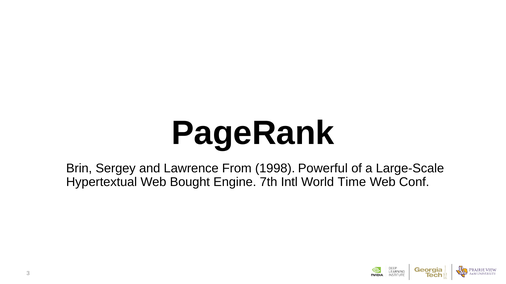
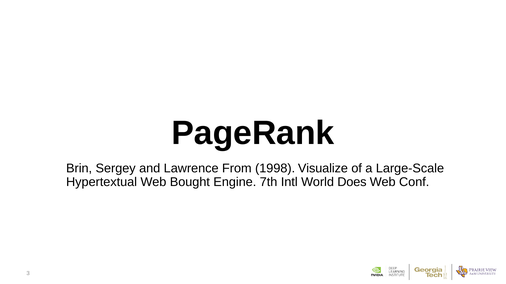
Powerful: Powerful -> Visualize
Time: Time -> Does
